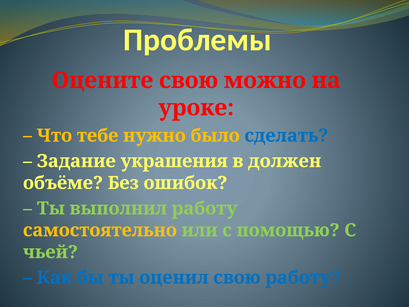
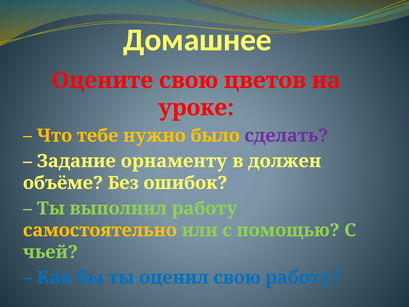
Проблемы: Проблемы -> Домашнее
можно: можно -> цветов
сделать colour: blue -> purple
украшения: украшения -> орнаменту
